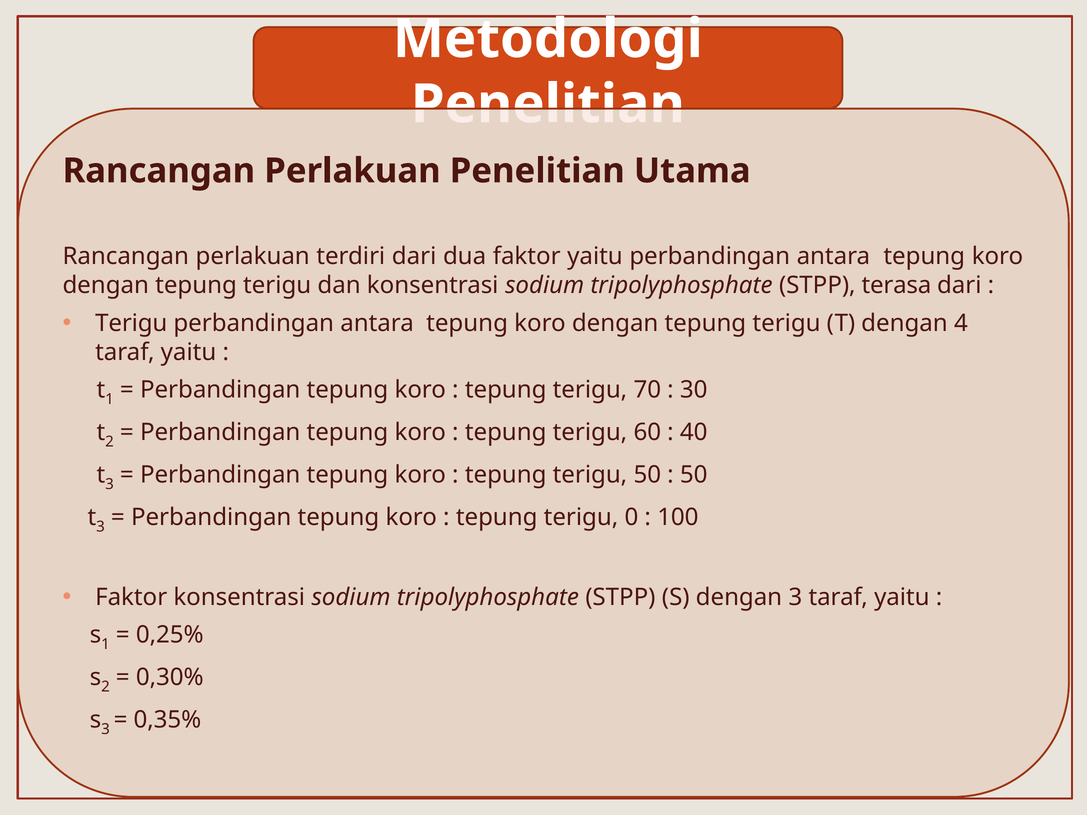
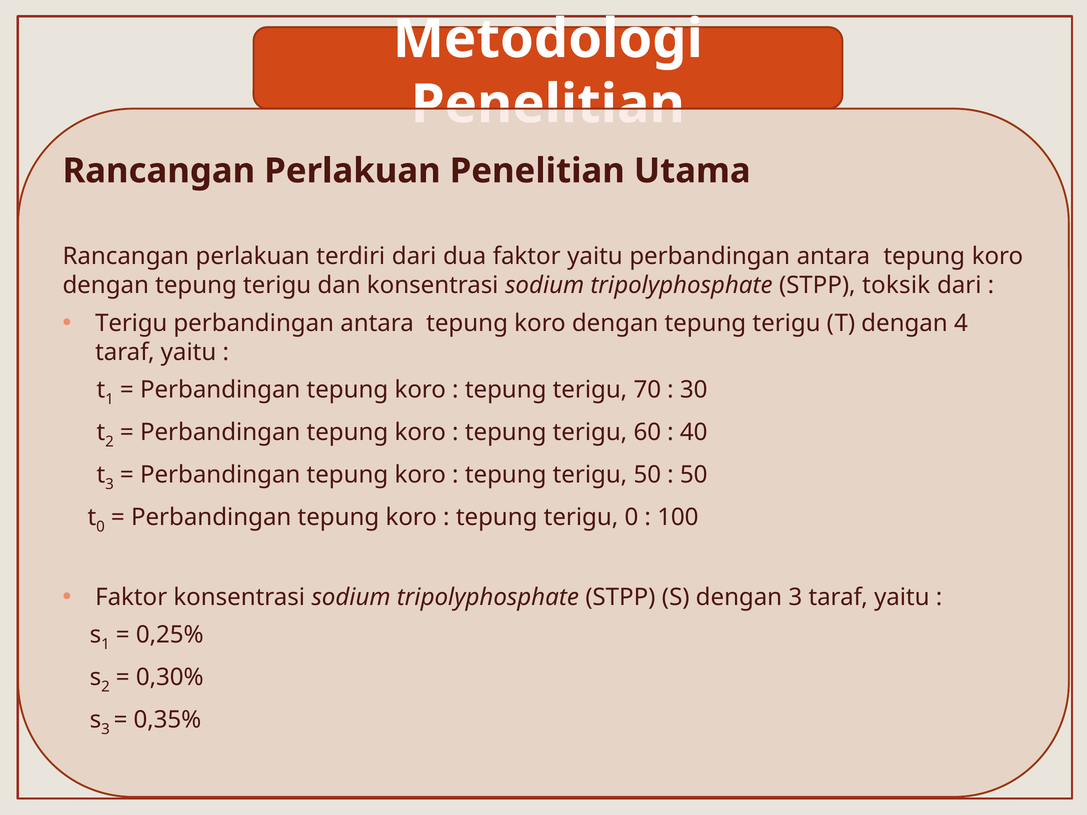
terasa: terasa -> toksik
3 at (101, 527): 3 -> 0
